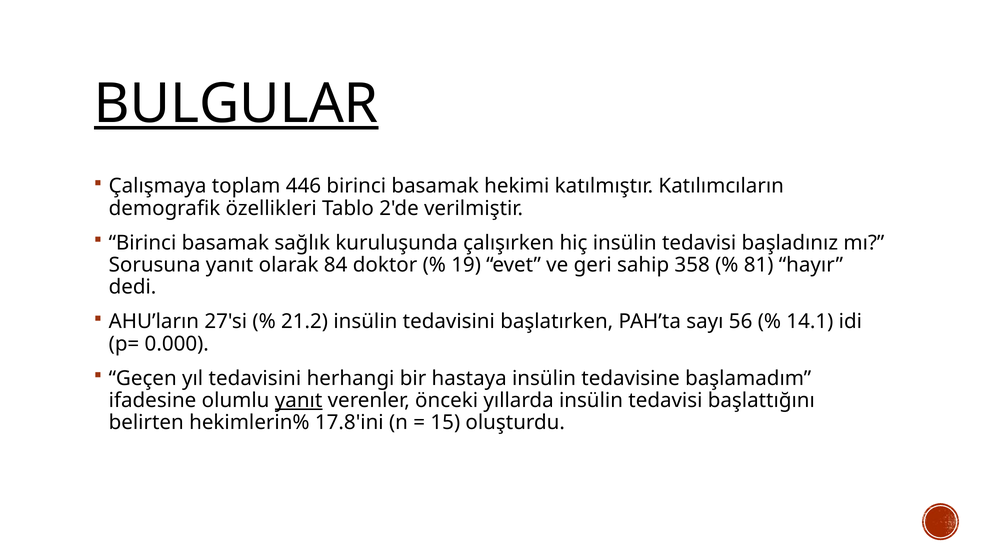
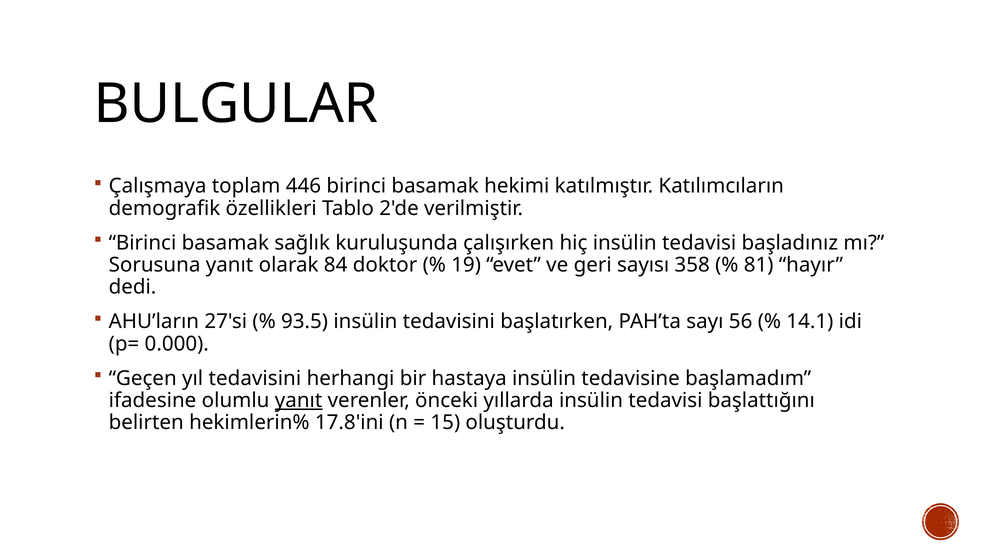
BULGULAR underline: present -> none
sahip: sahip -> sayısı
21.2: 21.2 -> 93.5
